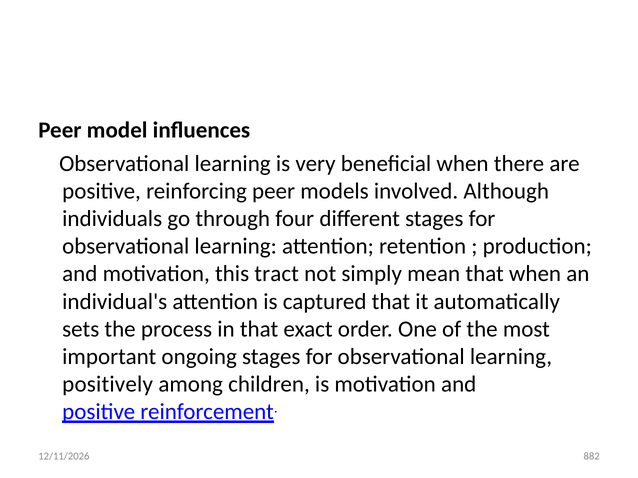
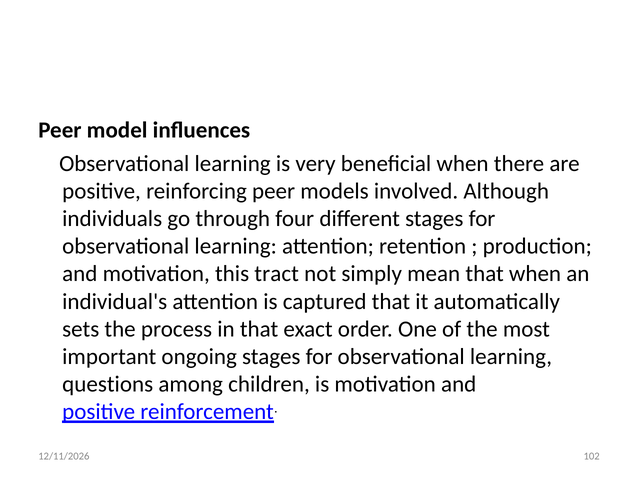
positively: positively -> questions
882: 882 -> 102
